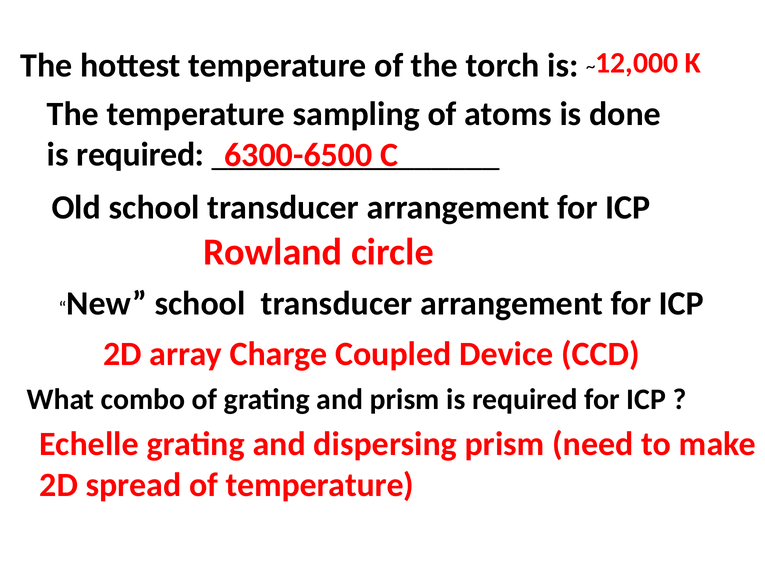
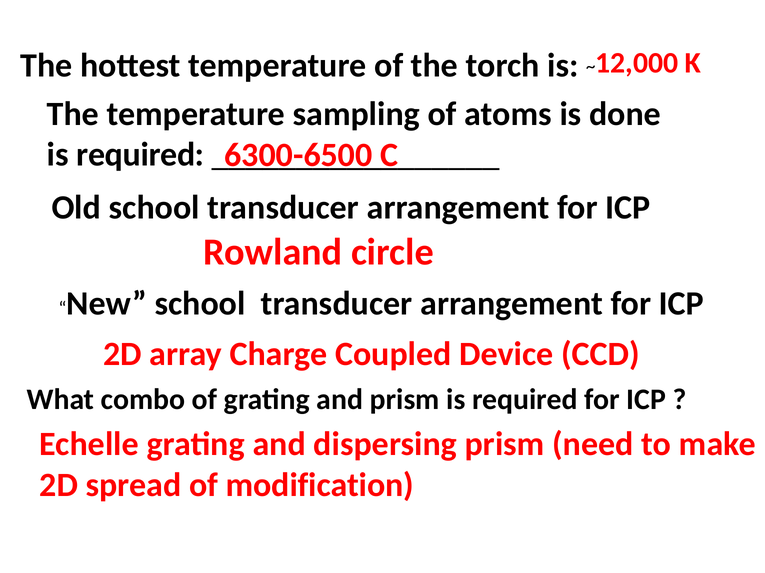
of temperature: temperature -> modification
